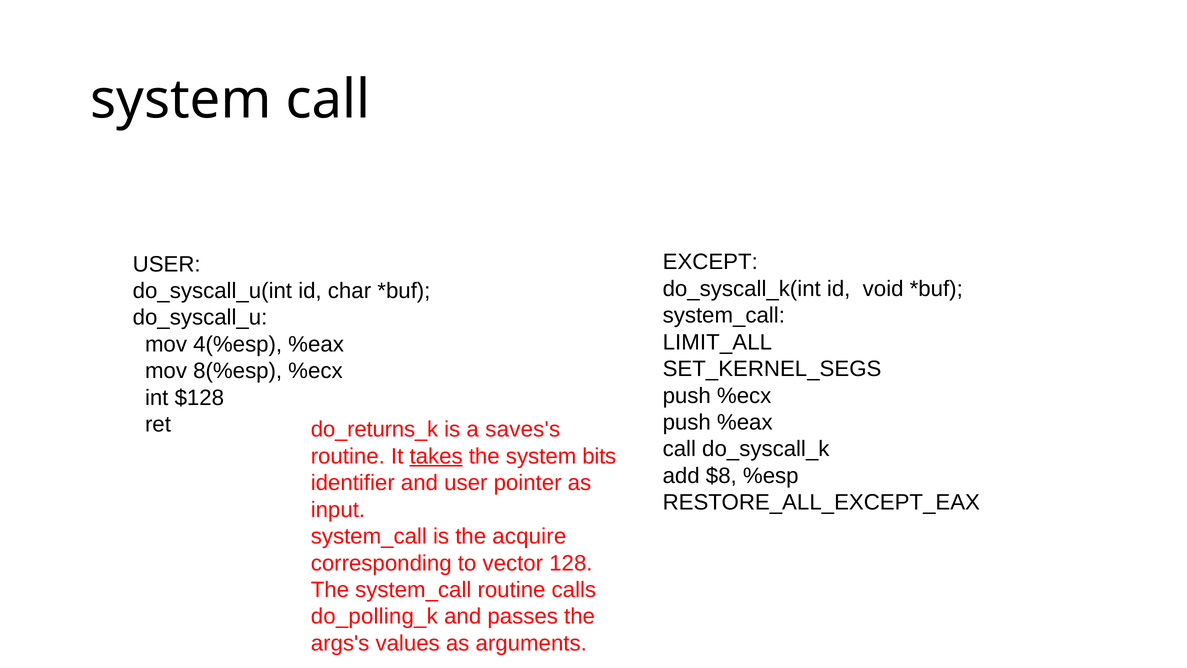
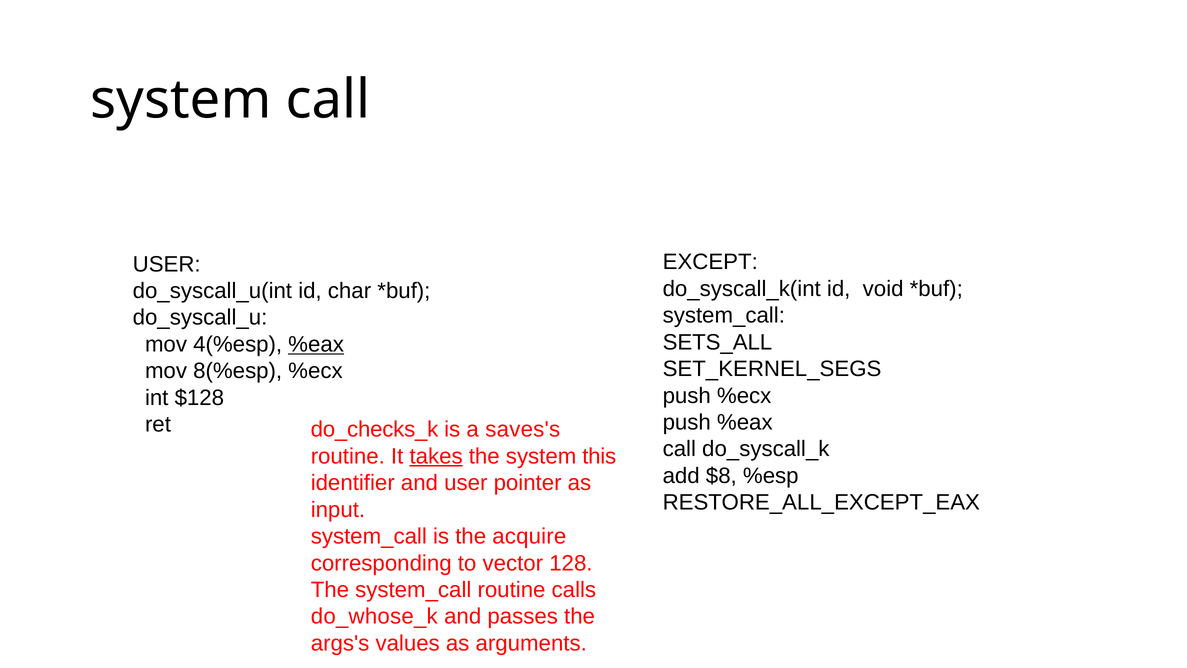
LIMIT_ALL: LIMIT_ALL -> SETS_ALL
%eax at (316, 344) underline: none -> present
do_returns_k: do_returns_k -> do_checks_k
bits: bits -> this
do_polling_k: do_polling_k -> do_whose_k
